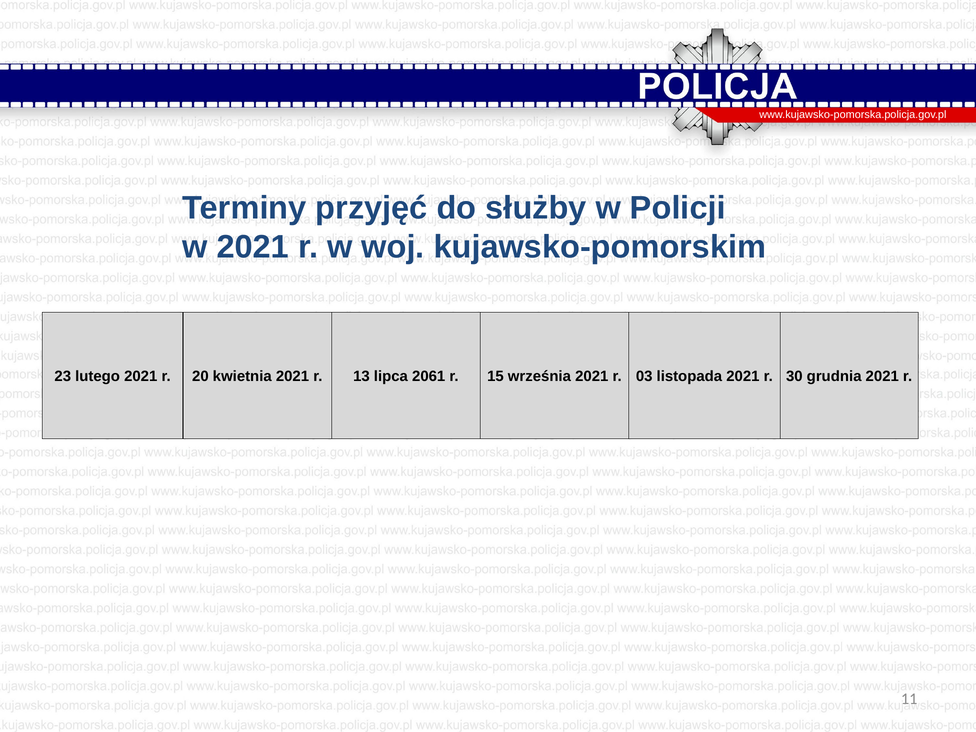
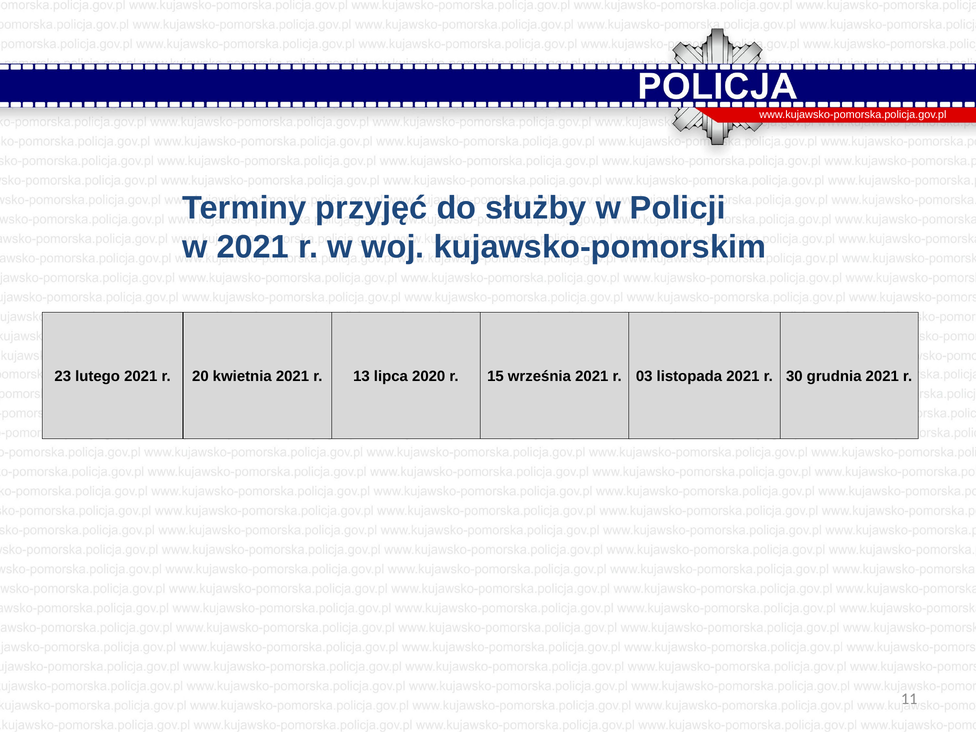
2061: 2061 -> 2020
